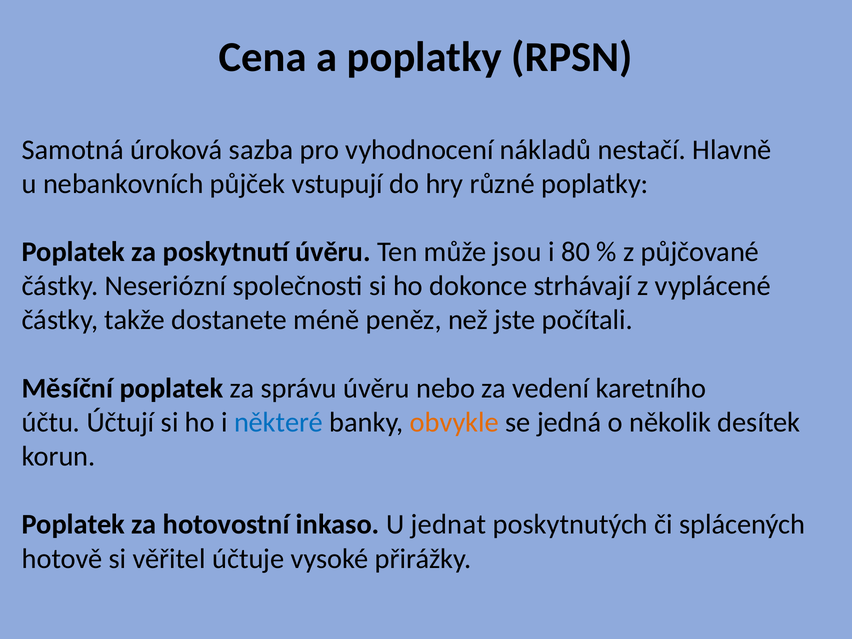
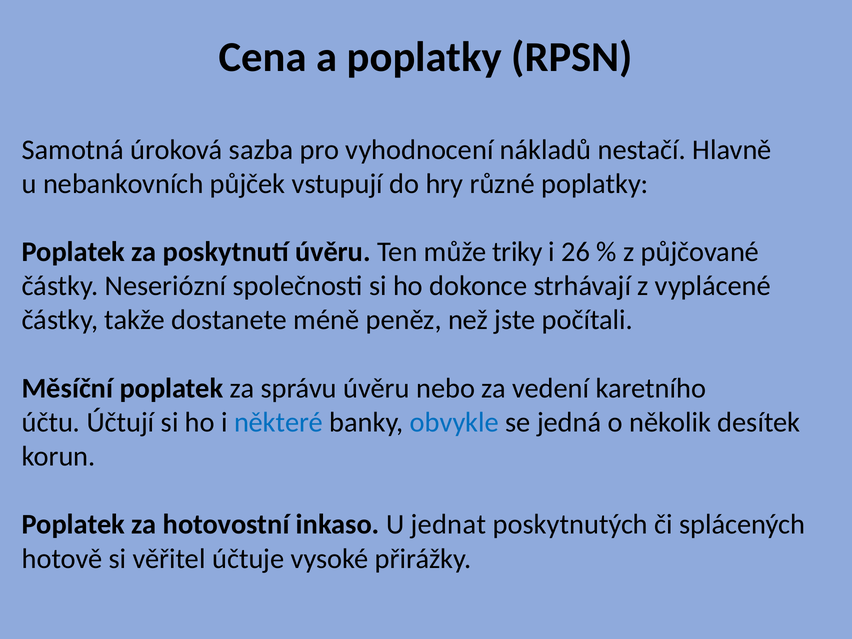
jsou: jsou -> triky
80: 80 -> 26
obvykle colour: orange -> blue
